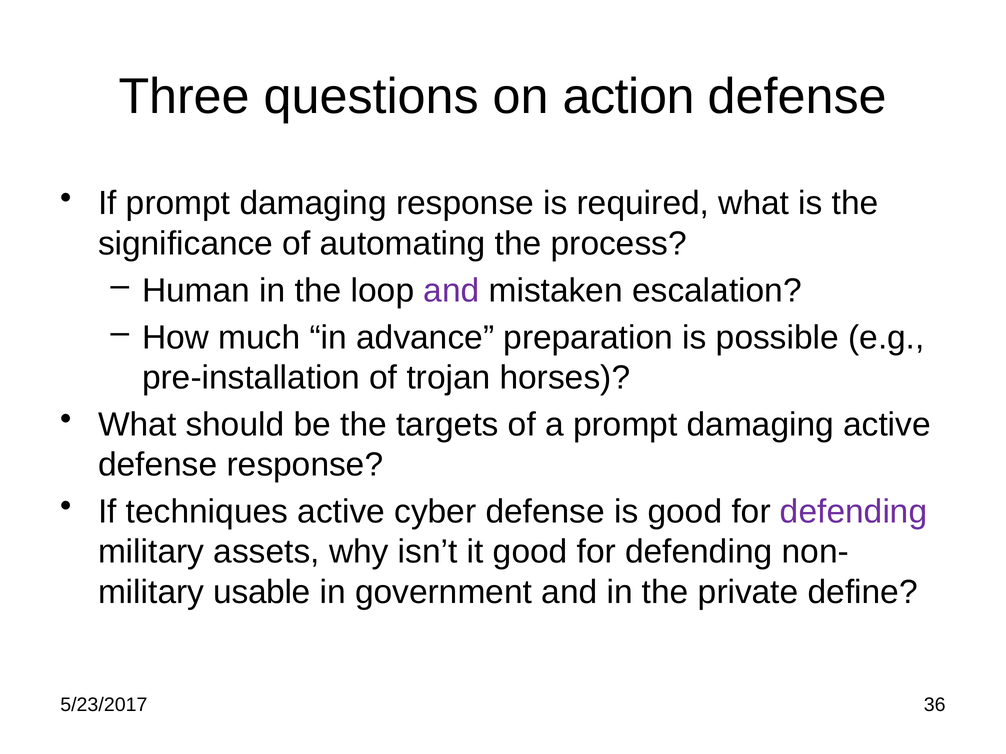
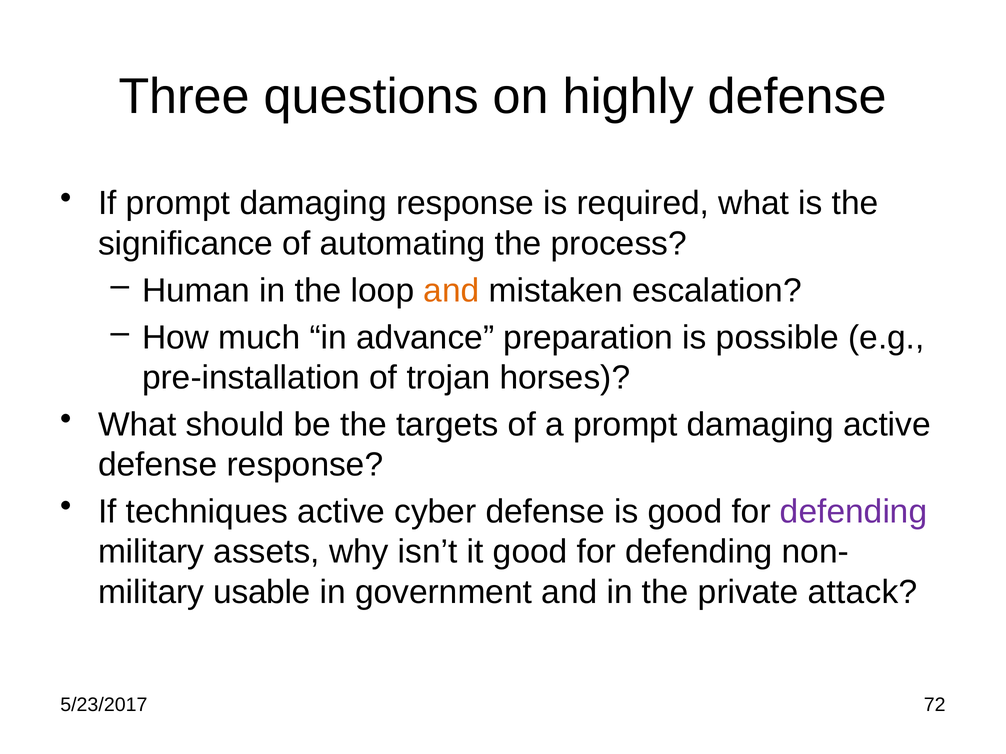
action: action -> highly
and at (451, 291) colour: purple -> orange
define: define -> attack
36: 36 -> 72
